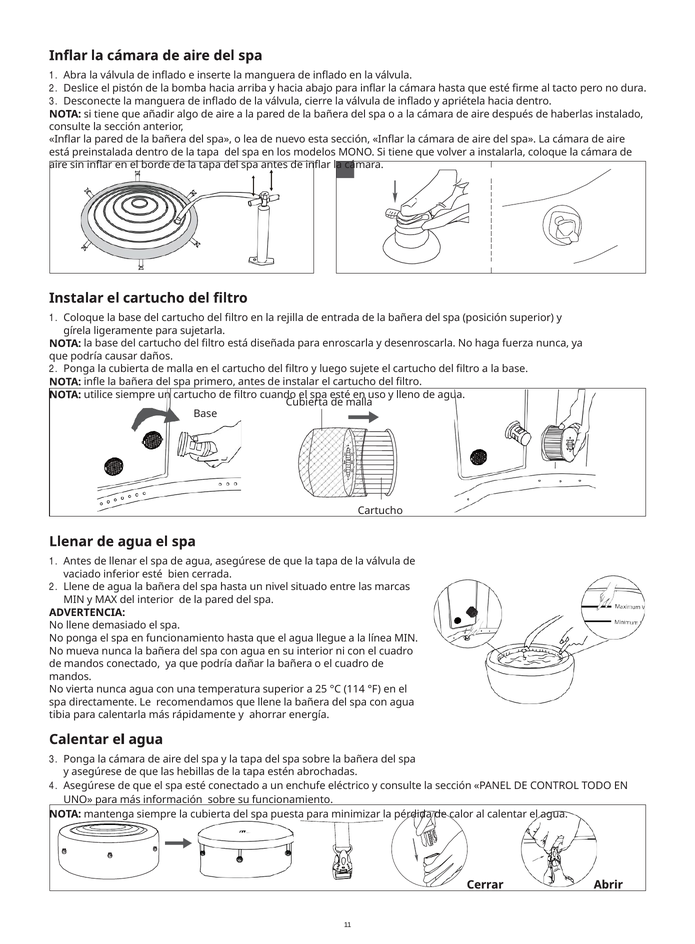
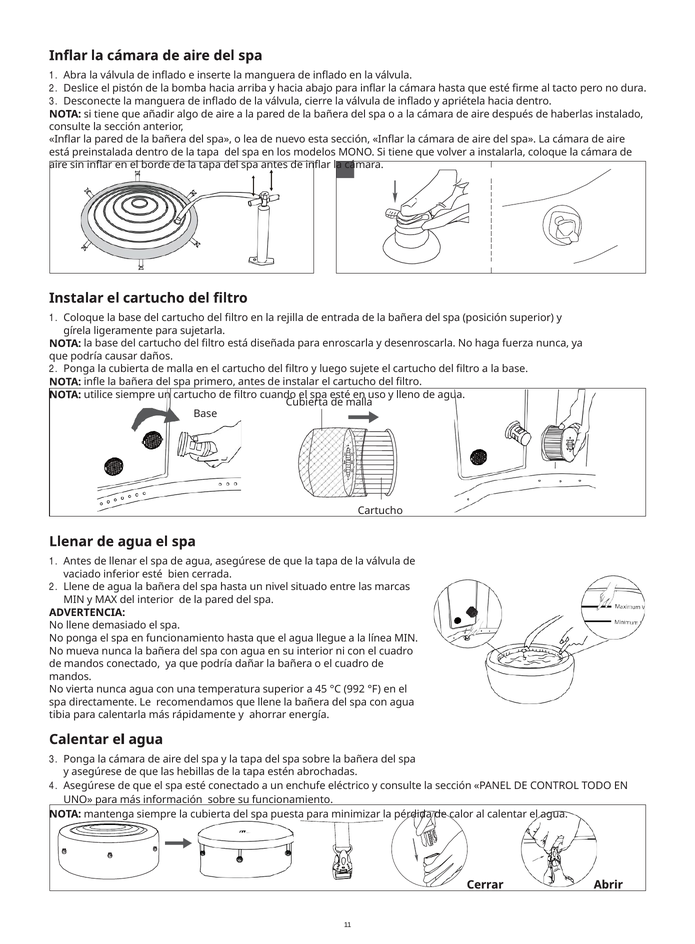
25: 25 -> 45
114: 114 -> 992
